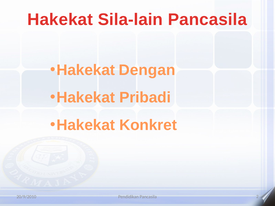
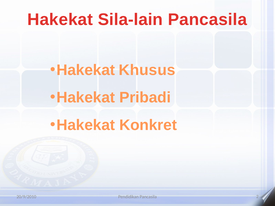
Dengan: Dengan -> Khusus
